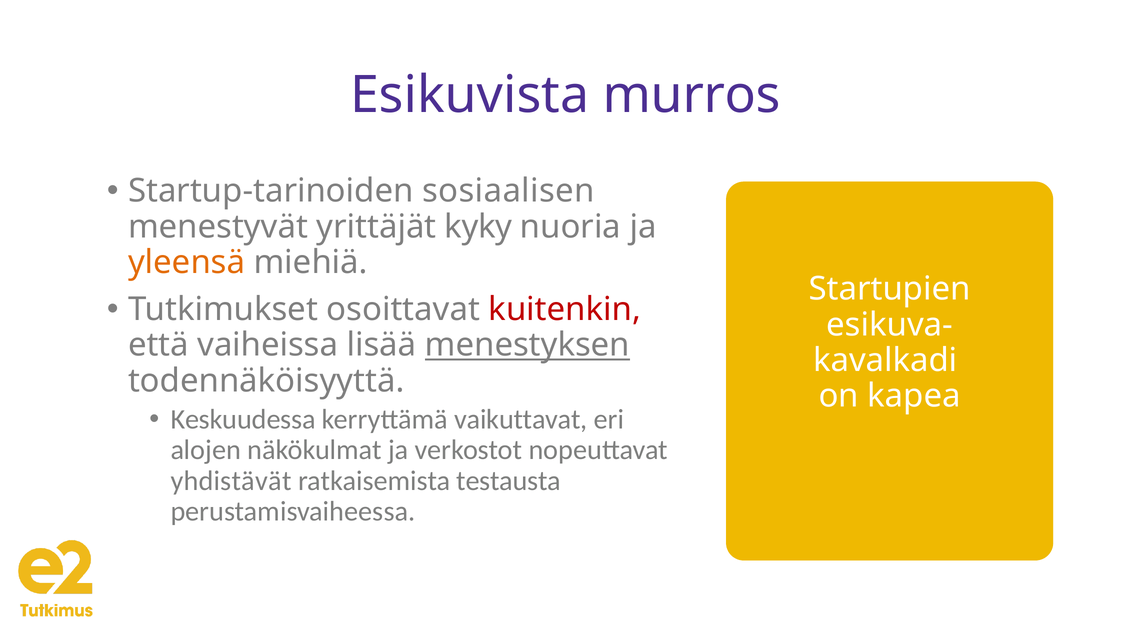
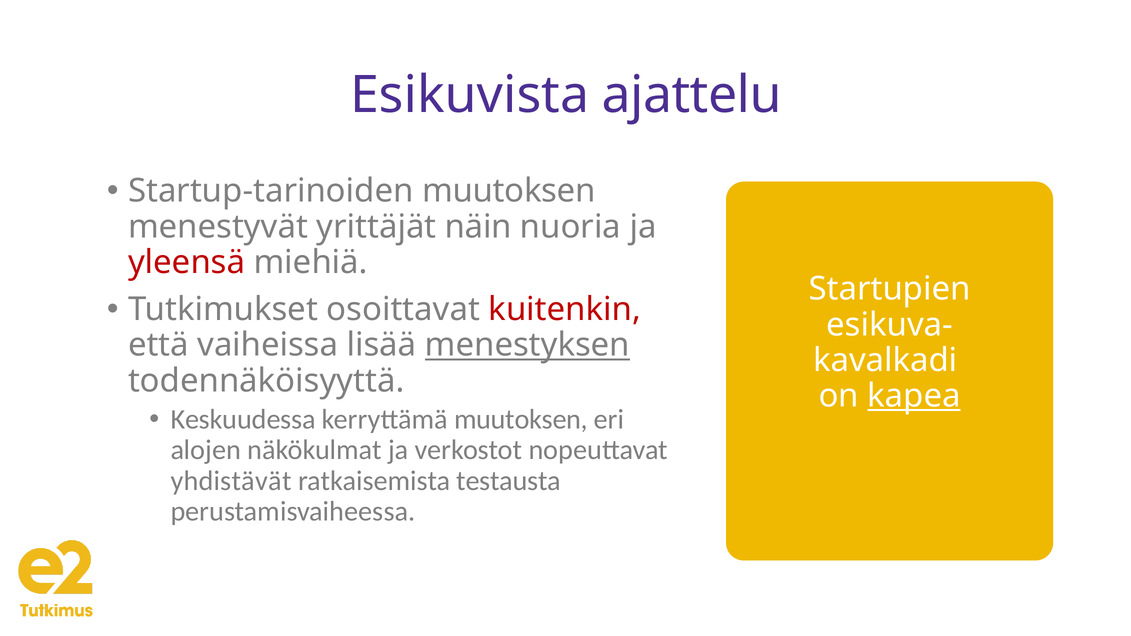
murros: murros -> ajattelu
Startup-tarinoiden sosiaalisen: sosiaalisen -> muutoksen
kyky: kyky -> näin
yleensä colour: orange -> red
kapea underline: none -> present
kerryttämä vaikuttavat: vaikuttavat -> muutoksen
